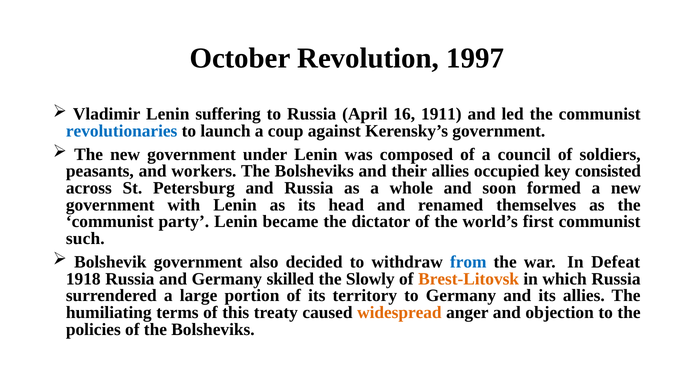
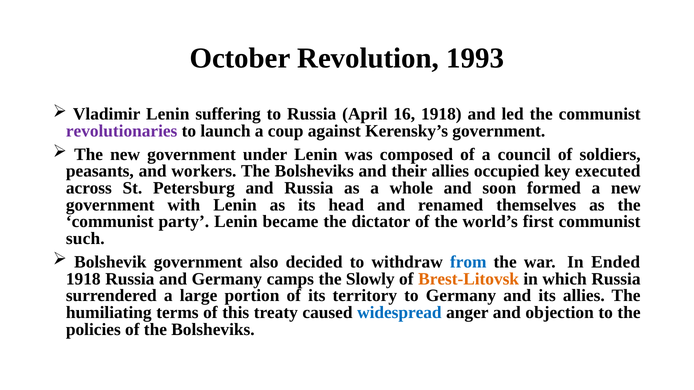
1997: 1997 -> 1993
16 1911: 1911 -> 1918
revolutionaries colour: blue -> purple
consisted: consisted -> executed
Defeat: Defeat -> Ended
skilled: skilled -> camps
widespread colour: orange -> blue
